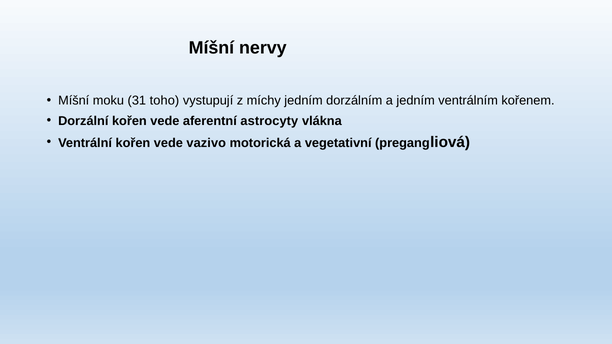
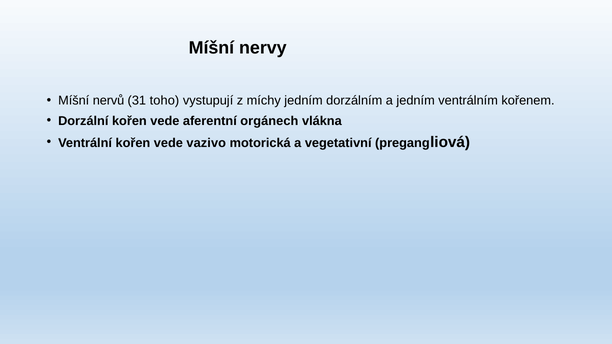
moku: moku -> nervů
astrocyty: astrocyty -> orgánech
